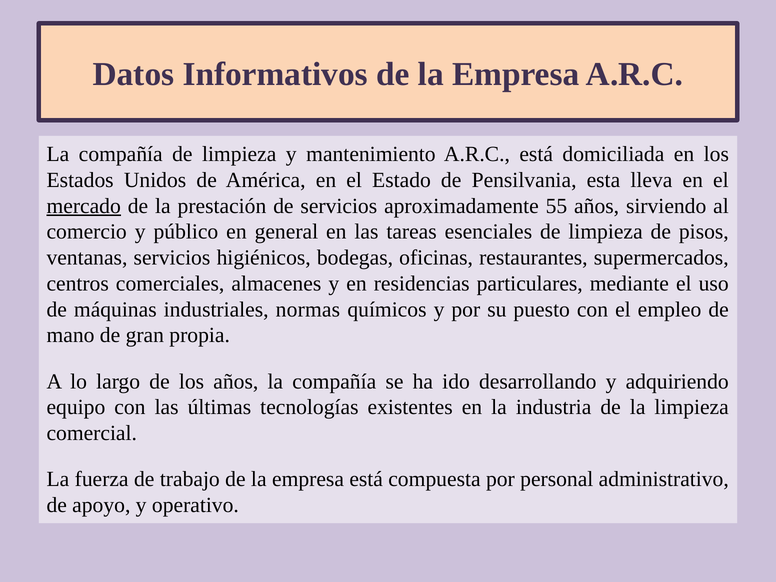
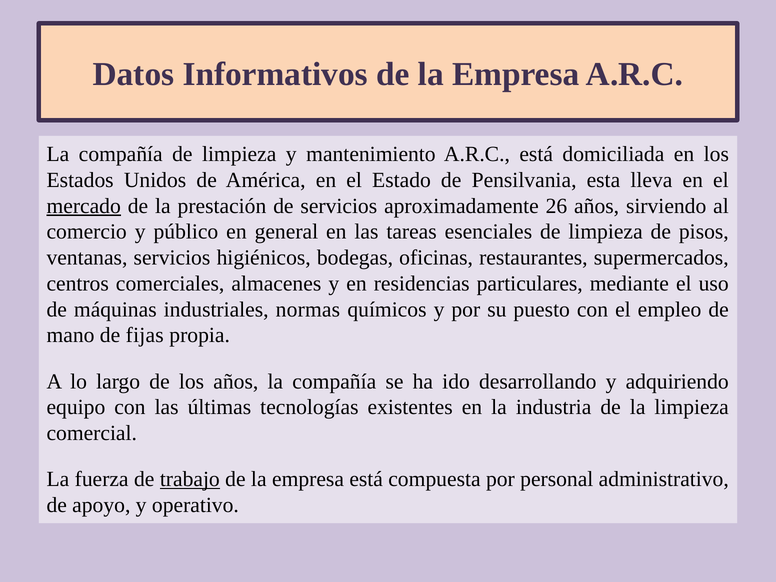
55: 55 -> 26
gran: gran -> fijas
trabajo underline: none -> present
